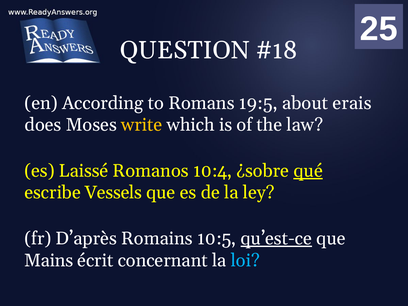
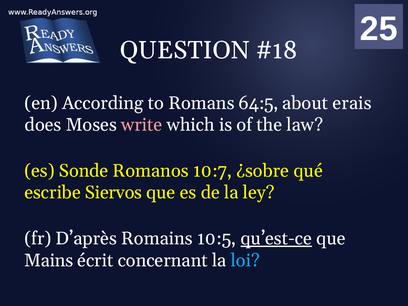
19:5: 19:5 -> 64:5
write colour: yellow -> pink
Laissé: Laissé -> Sonde
10:4: 10:4 -> 10:7
qué underline: present -> none
Vessels: Vessels -> Siervos
